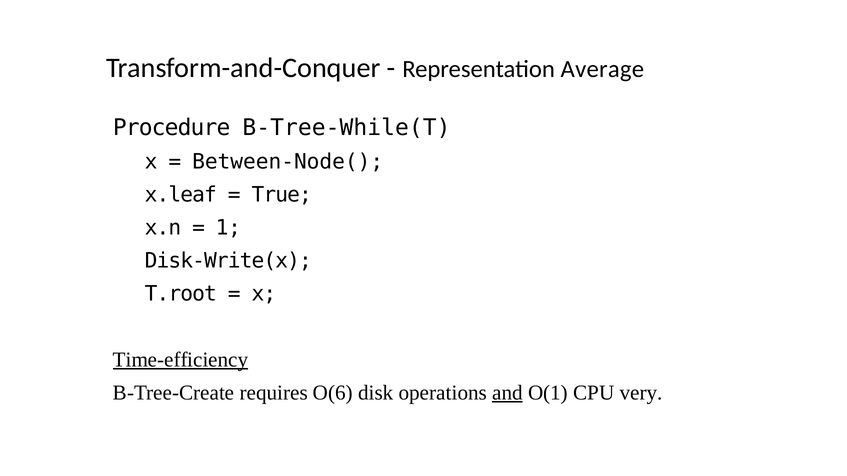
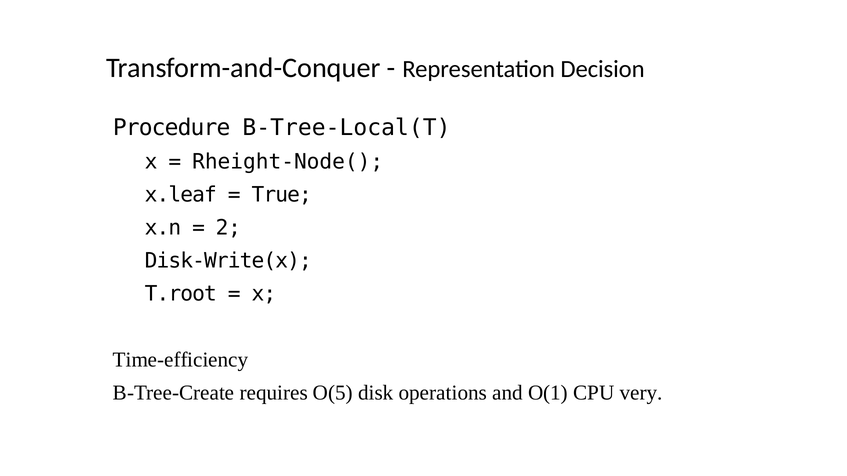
Average: Average -> Decision
B-Tree-While(T: B-Tree-While(T -> B-Tree-Local(T
Between-Node(: Between-Node( -> Rheight-Node(
1: 1 -> 2
Time-efficiency underline: present -> none
O(6: O(6 -> O(5
and underline: present -> none
